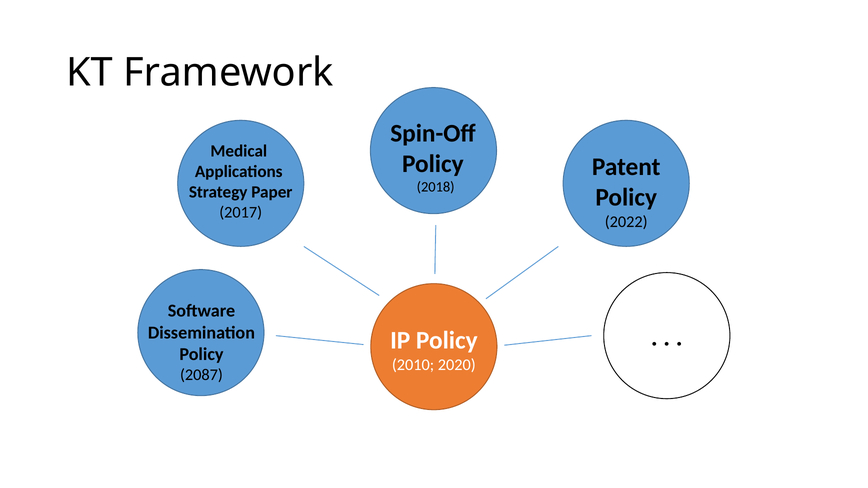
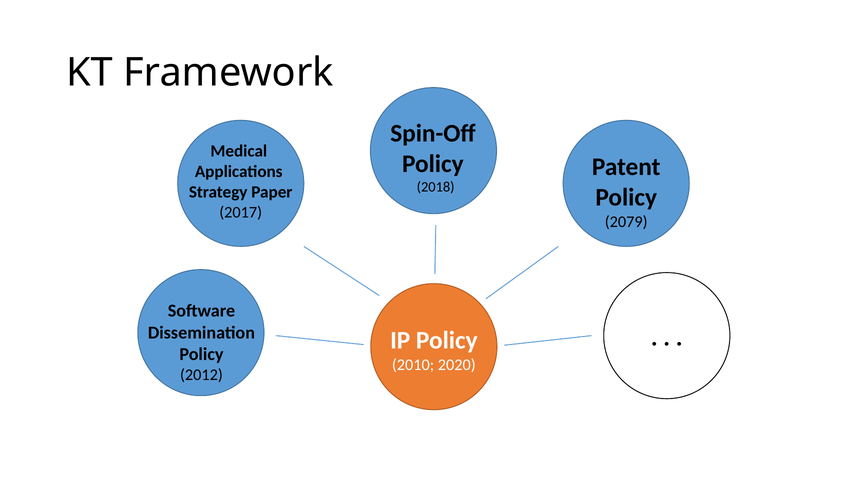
2022: 2022 -> 2079
2087: 2087 -> 2012
